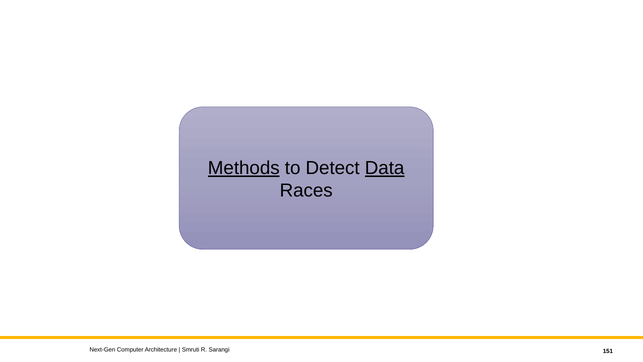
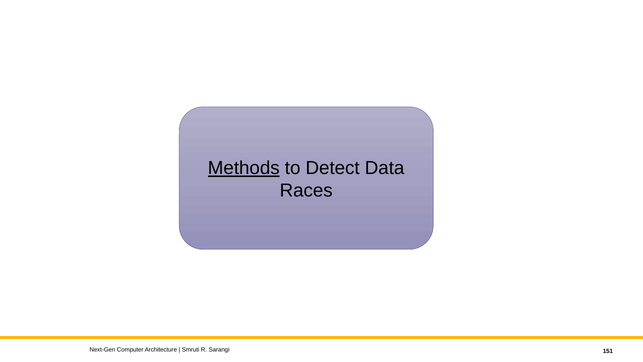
Data underline: present -> none
